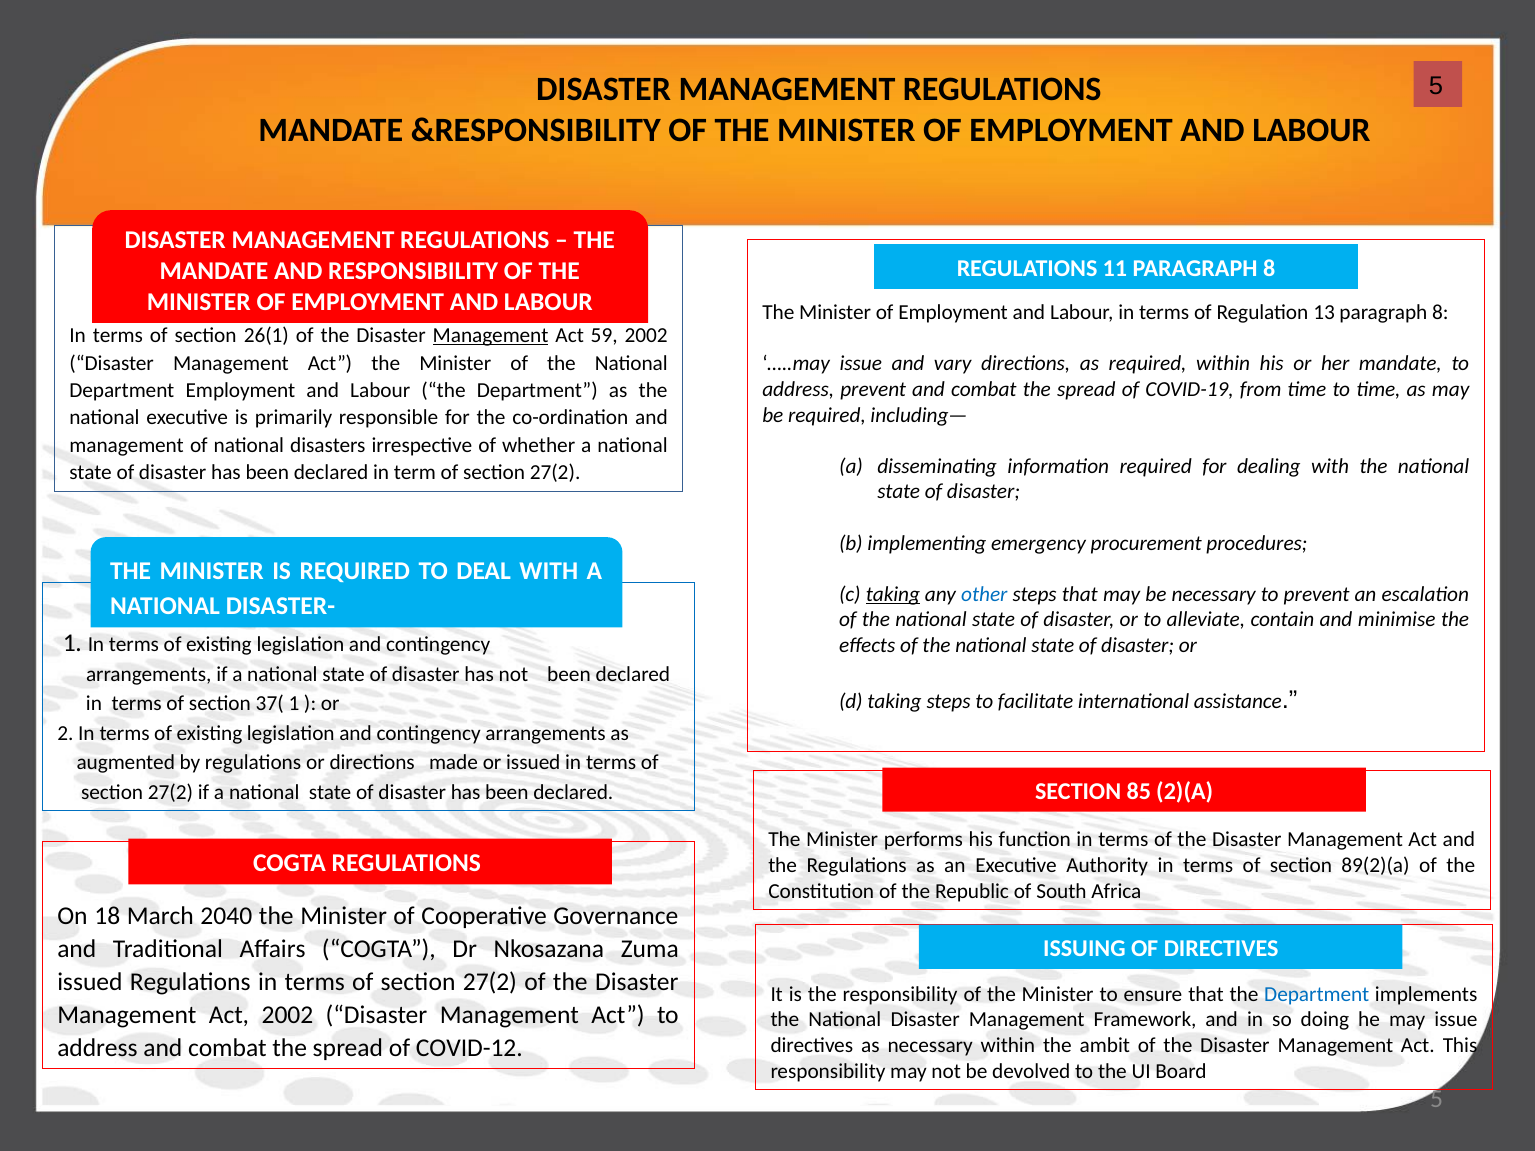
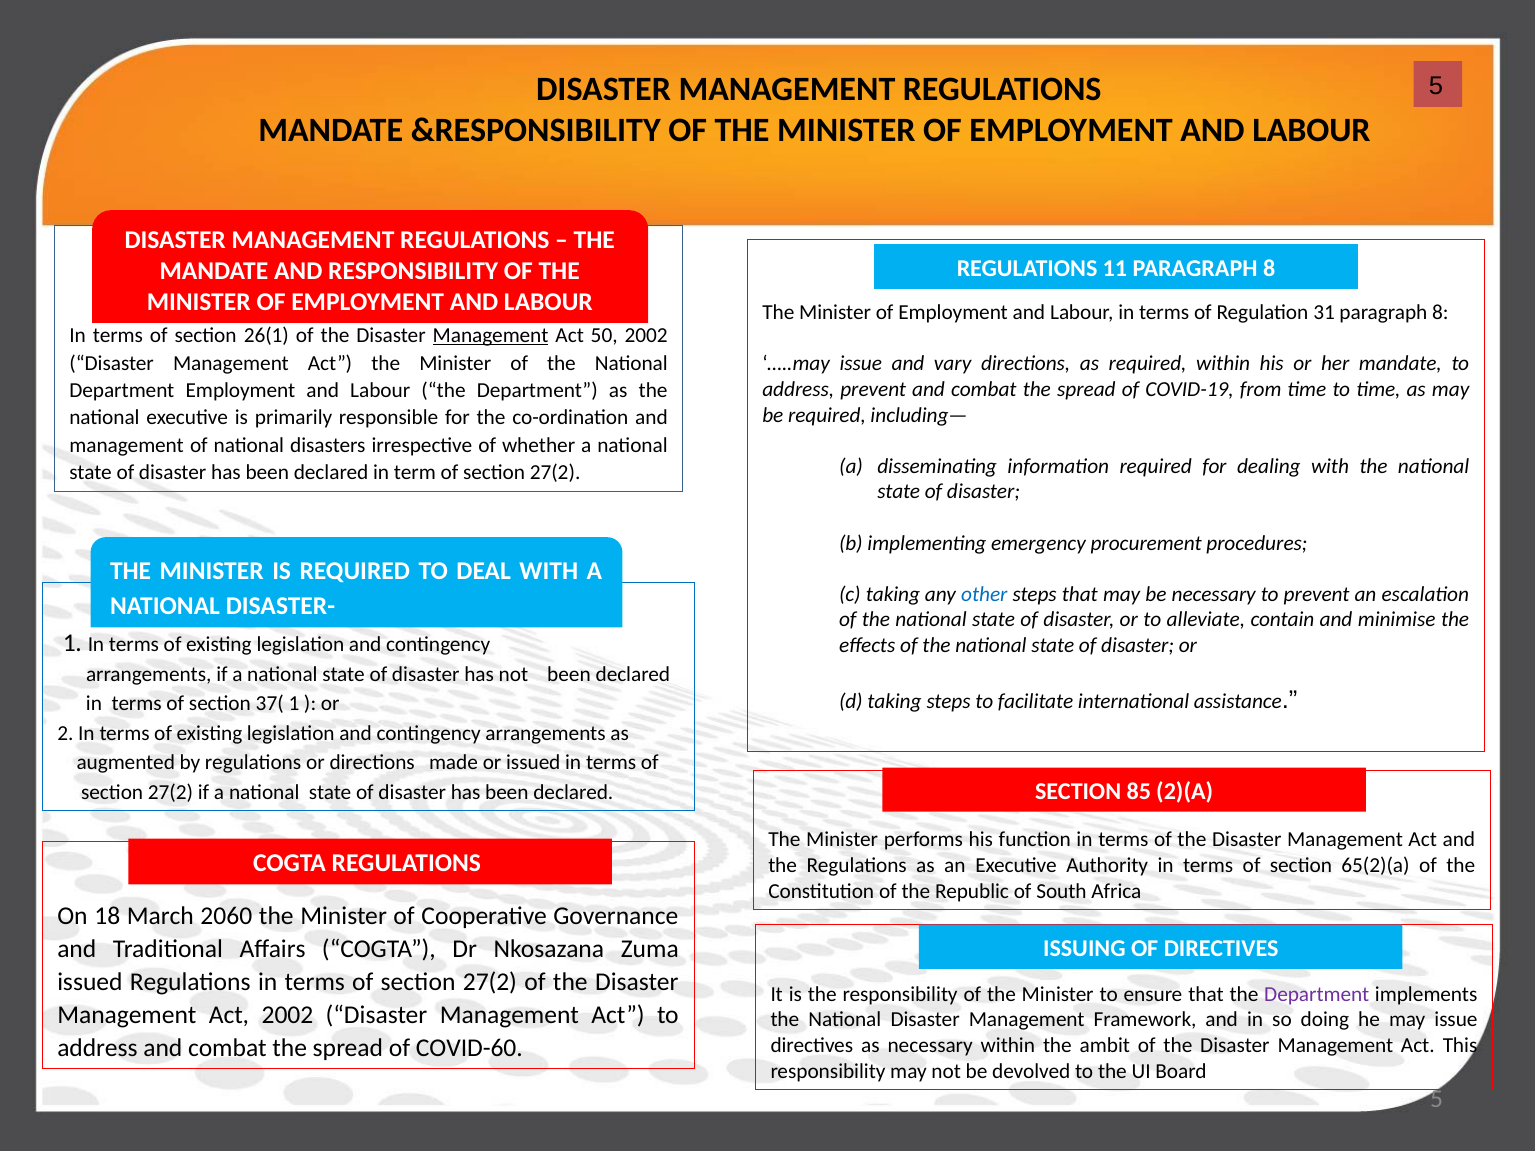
13: 13 -> 31
59: 59 -> 50
taking at (893, 594) underline: present -> none
89(2)(a: 89(2)(a -> 65(2)(a
2040: 2040 -> 2060
Department at (1317, 995) colour: blue -> purple
COVID-12: COVID-12 -> COVID-60
